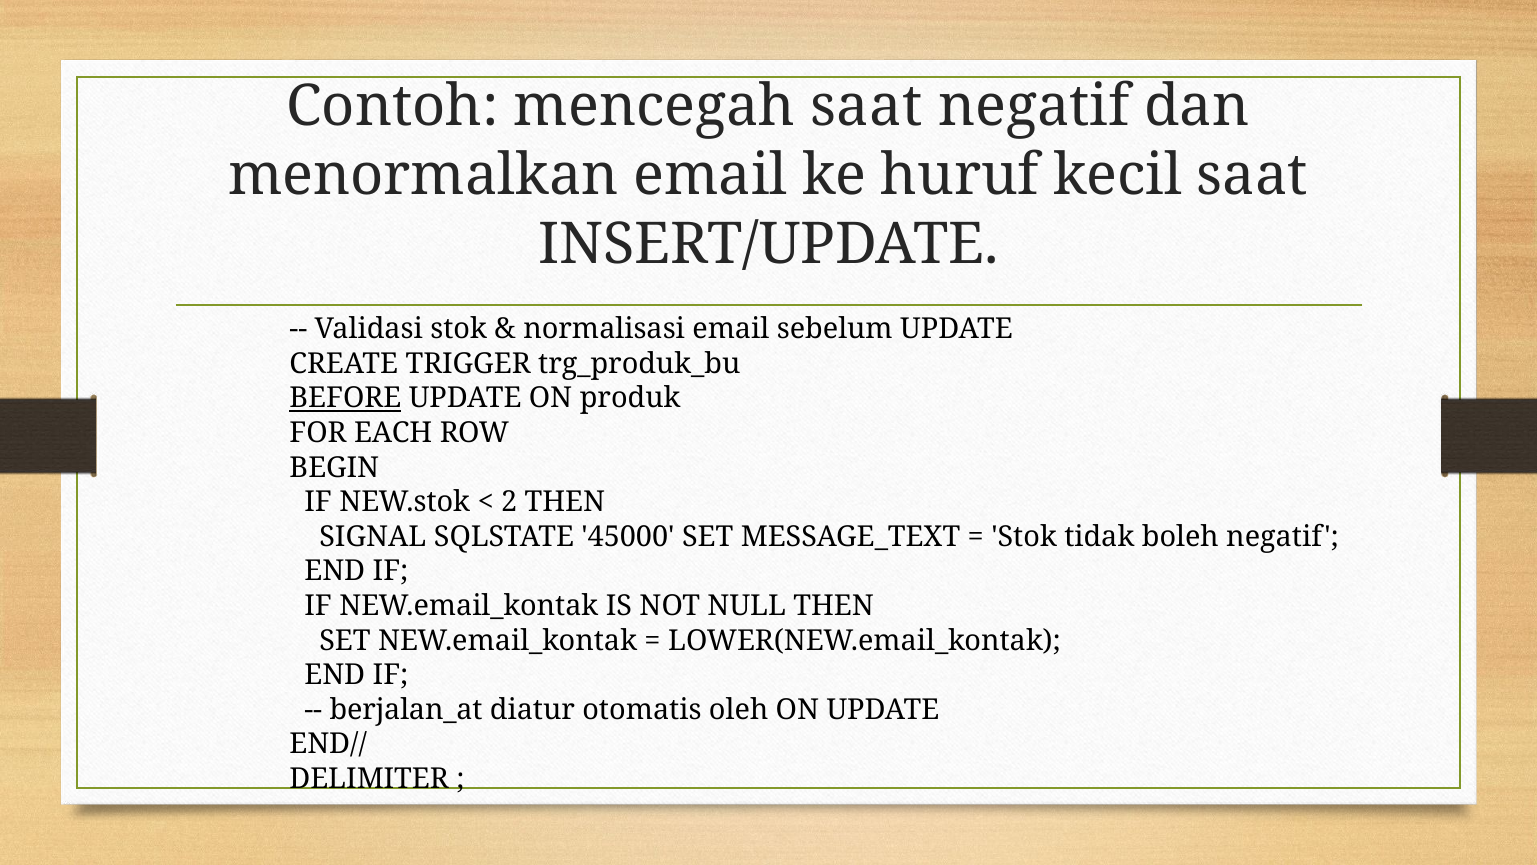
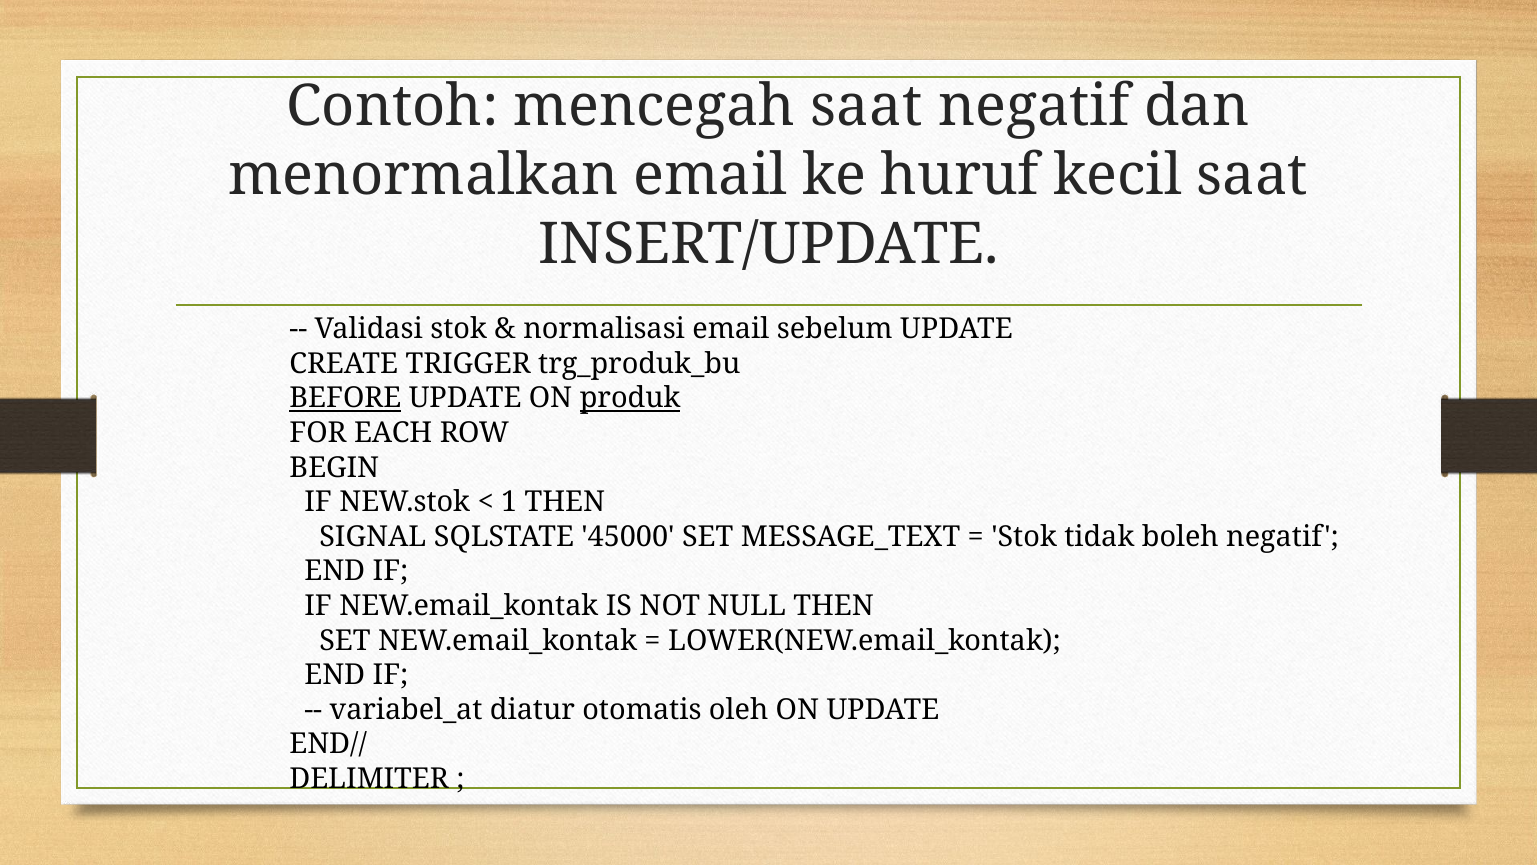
produk underline: none -> present
2: 2 -> 1
berjalan_at: berjalan_at -> variabel_at
